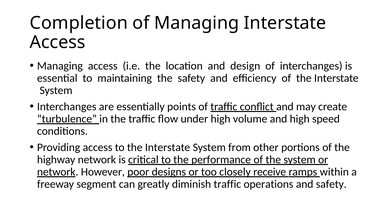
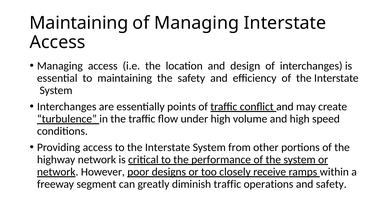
Completion at (79, 23): Completion -> Maintaining
